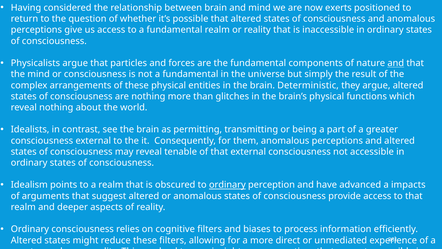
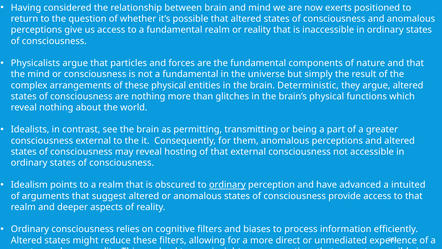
and at (396, 63) underline: present -> none
tenable: tenable -> hosting
impacts: impacts -> intuited
